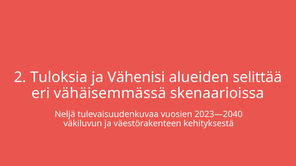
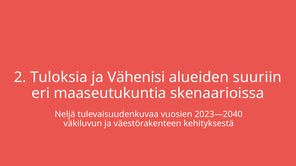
selittää: selittää -> suuriin
vähäisemmässä: vähäisemmässä -> maaseutukuntia
